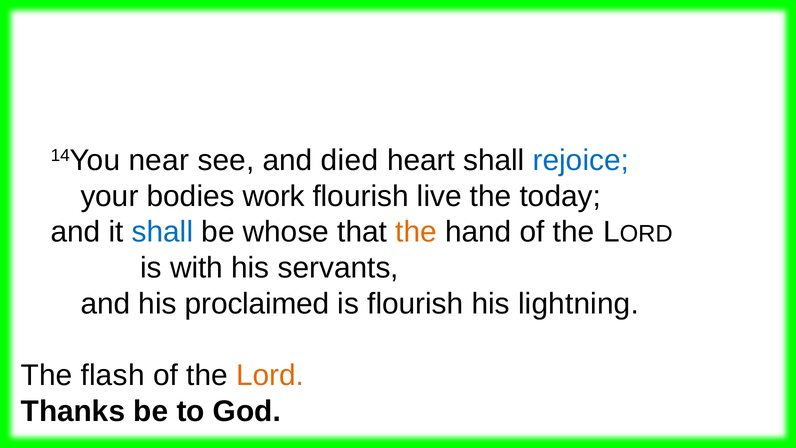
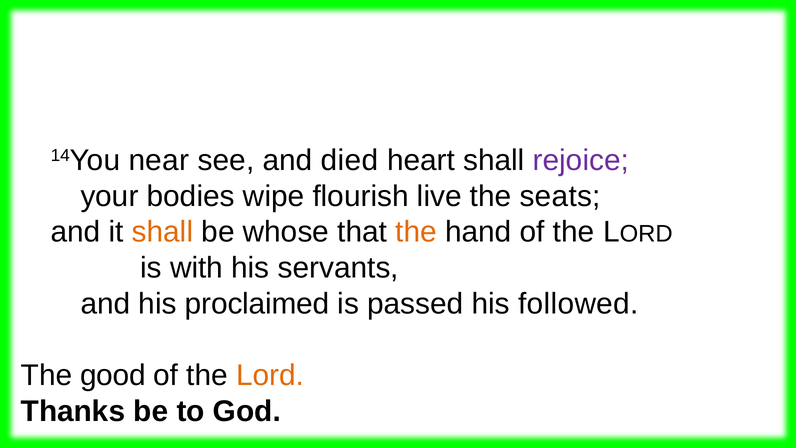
rejoice colour: blue -> purple
work: work -> wipe
today: today -> seats
shall at (163, 232) colour: blue -> orange
is flourish: flourish -> passed
lightning: lightning -> followed
flash: flash -> good
